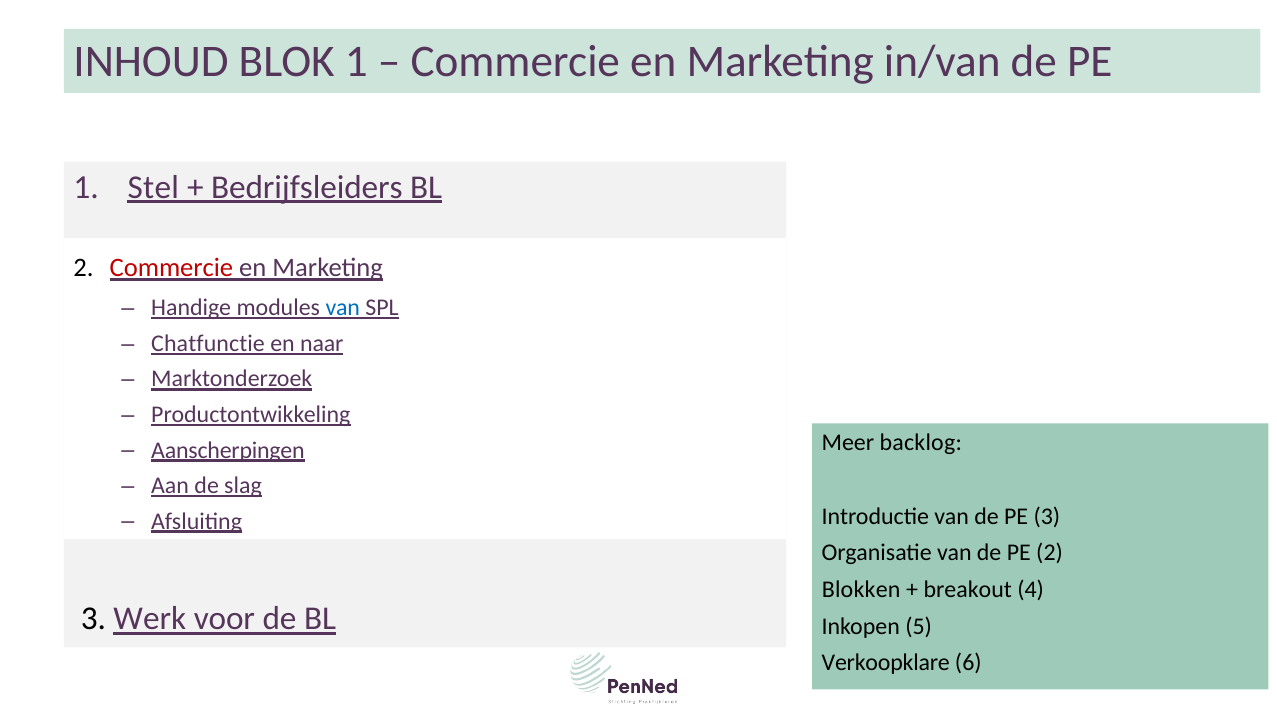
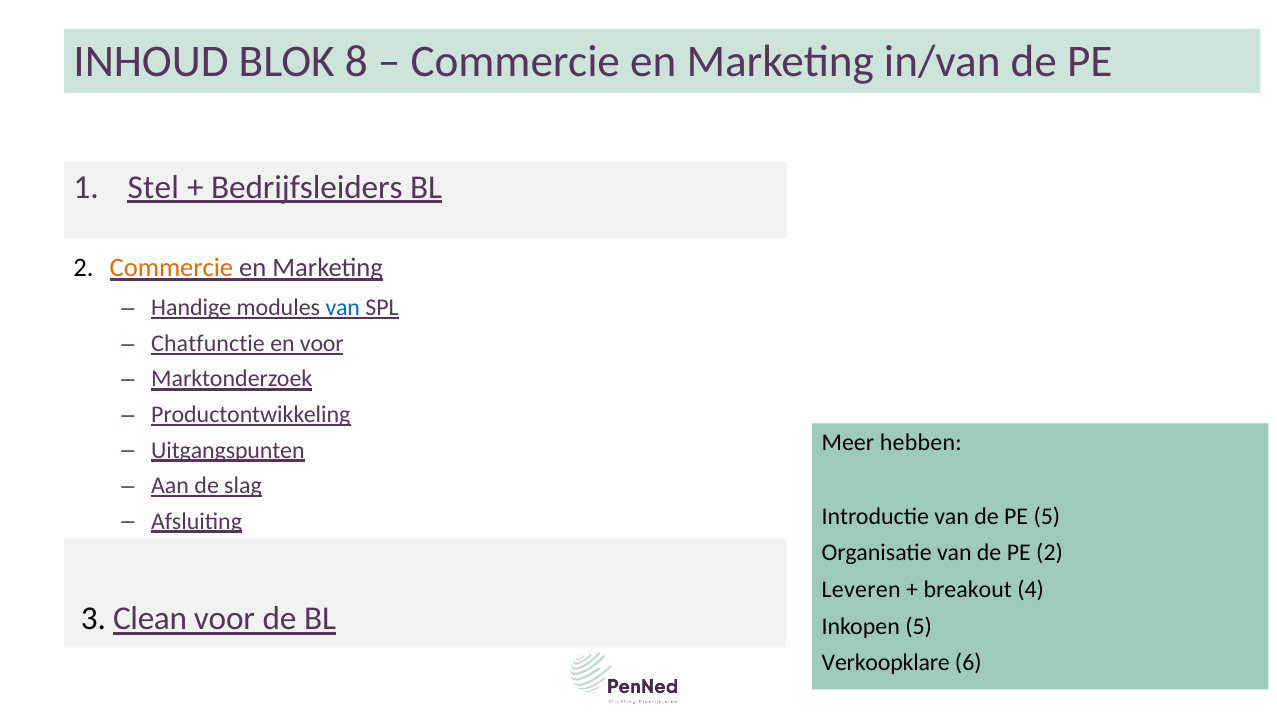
BLOK 1: 1 -> 8
Commercie at (171, 268) colour: red -> orange
en naar: naar -> voor
backlog: backlog -> hebben
Aanscherpingen: Aanscherpingen -> Uitgangspunten
PE 3: 3 -> 5
Blokken: Blokken -> Leveren
Werk: Werk -> Clean
